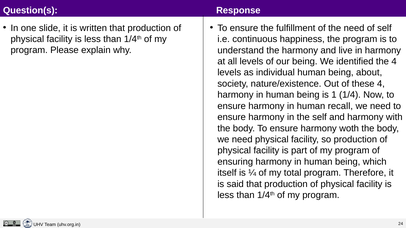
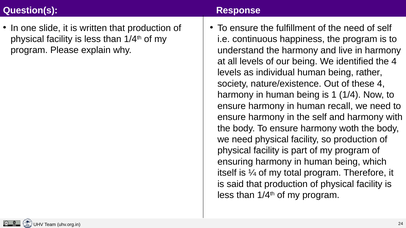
about: about -> rather
